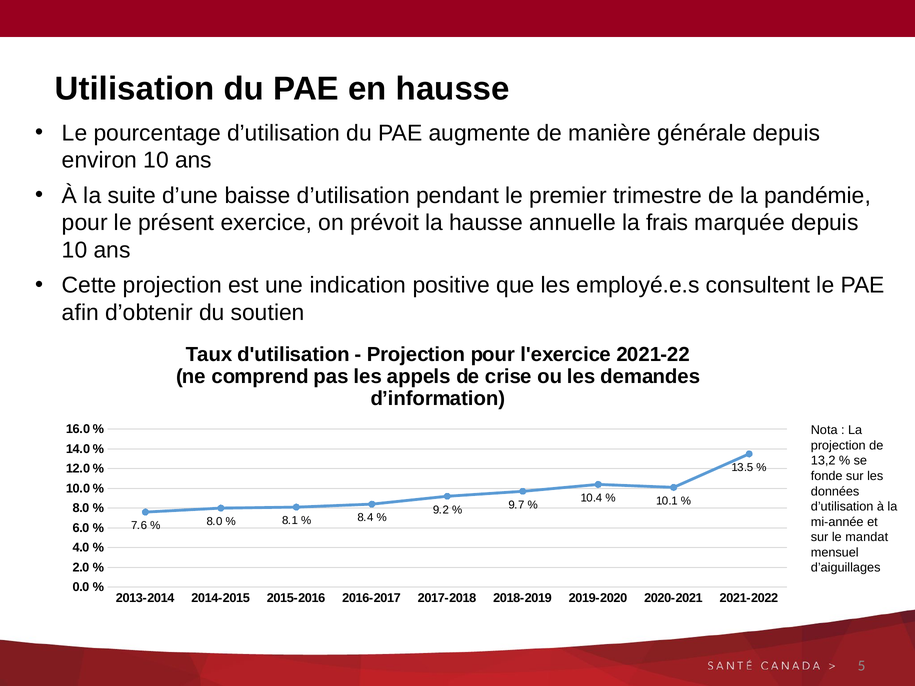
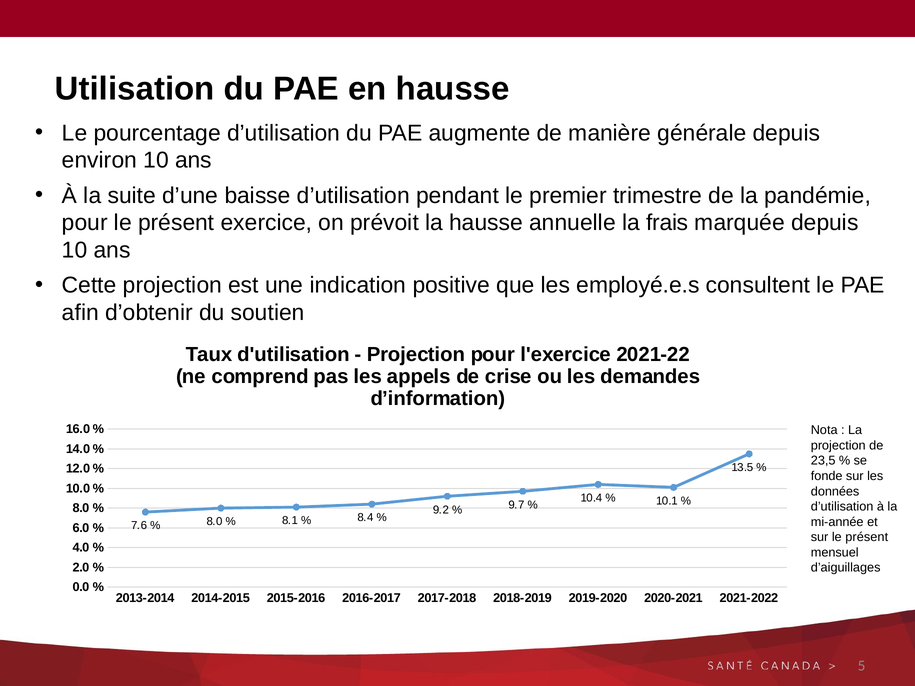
13,2: 13,2 -> 23,5
sur le mandat: mandat -> présent
